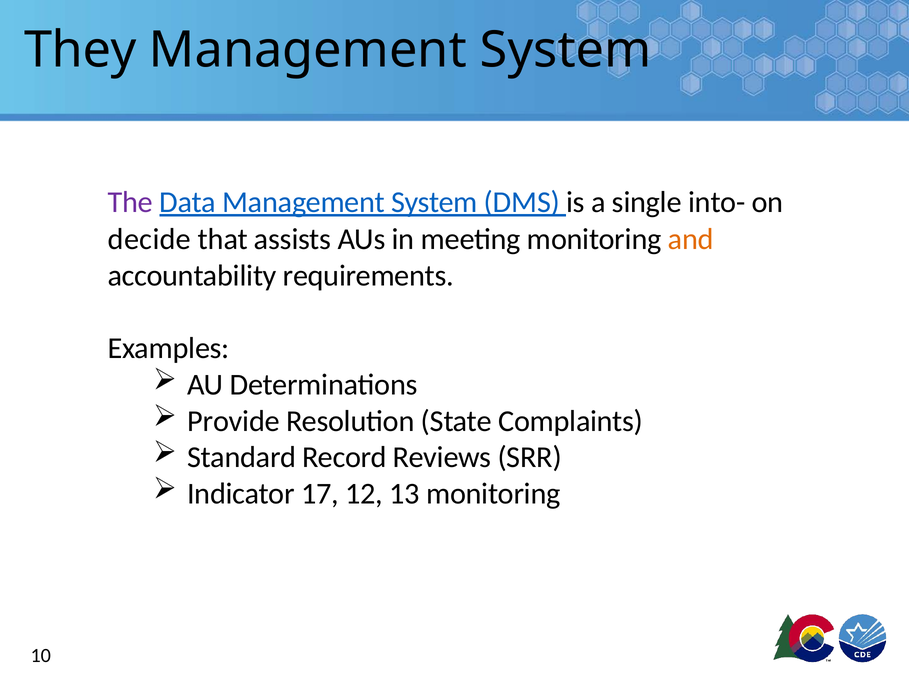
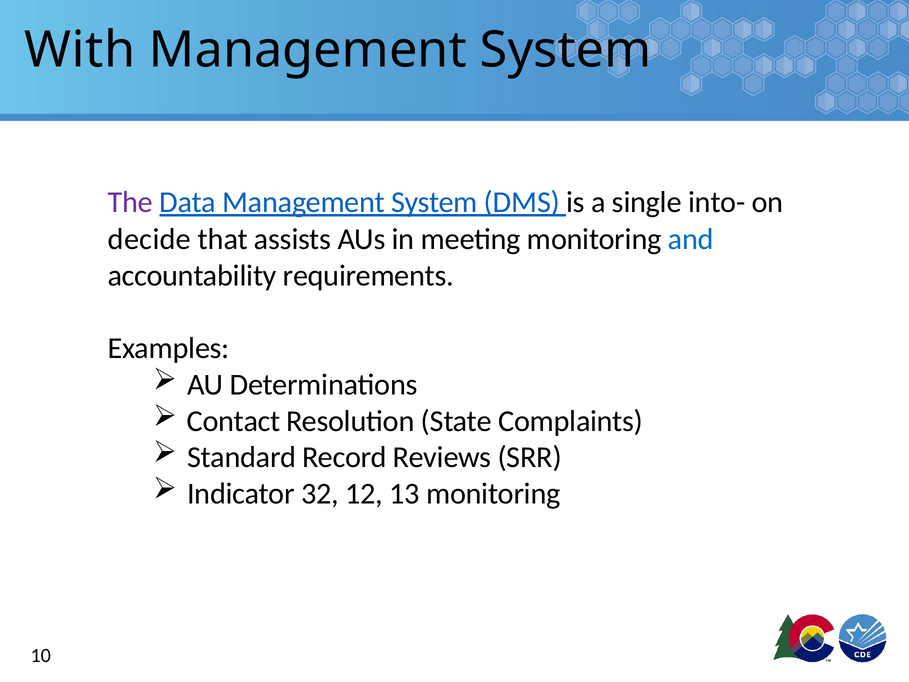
They: They -> With
and colour: orange -> blue
Provide: Provide -> Contact
17: 17 -> 32
